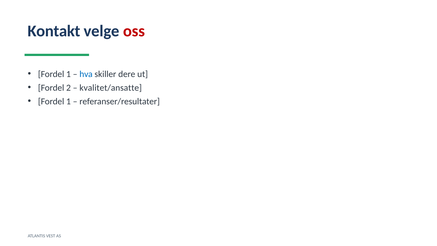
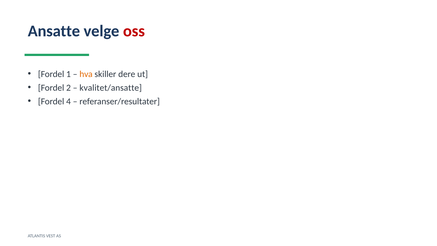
Kontakt: Kontakt -> Ansatte
hva colour: blue -> orange
1 at (69, 101): 1 -> 4
